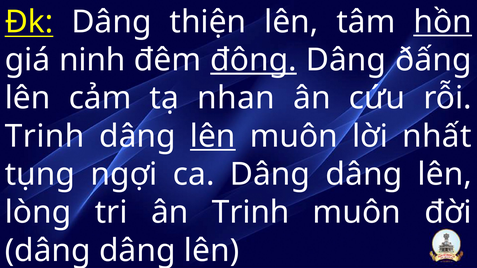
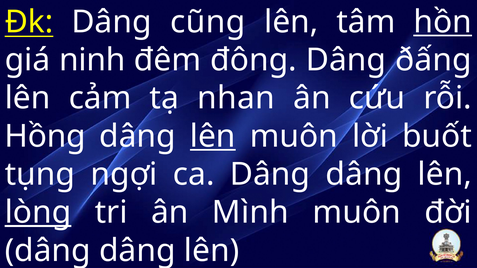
thiện: thiện -> cũng
đông underline: present -> none
Trinh at (45, 136): Trinh -> Hồng
nhất: nhất -> buốt
lòng underline: none -> present
ân Trinh: Trinh -> Mình
